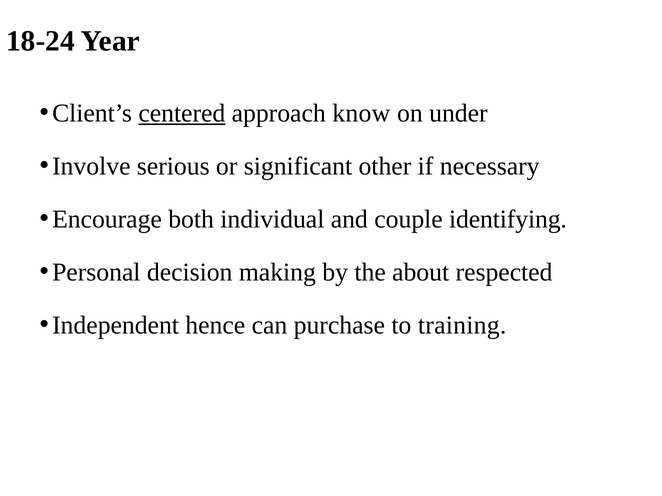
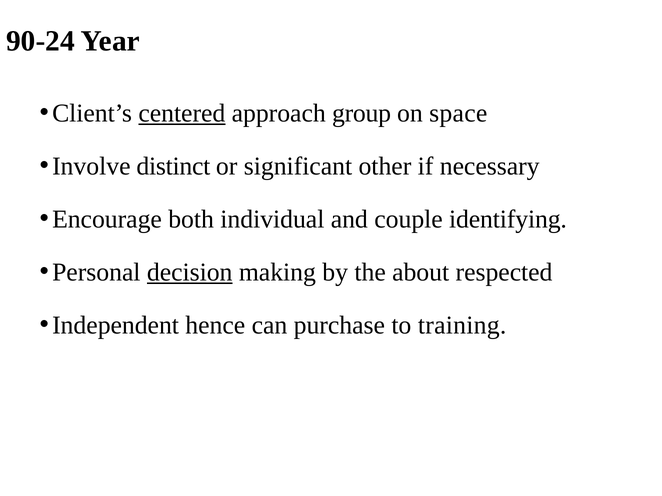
18-24: 18-24 -> 90-24
know: know -> group
under: under -> space
serious: serious -> distinct
decision underline: none -> present
